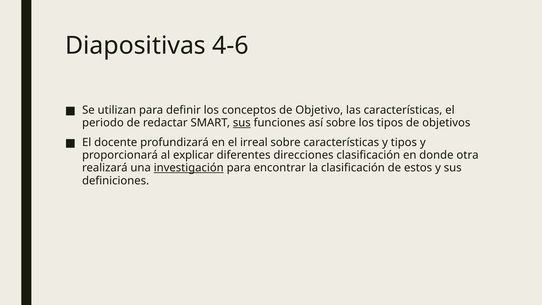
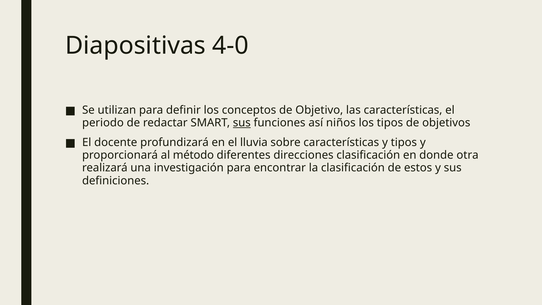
4-6: 4-6 -> 4-0
así sobre: sobre -> niños
irreal: irreal -> lluvia
explicar: explicar -> método
investigación underline: present -> none
